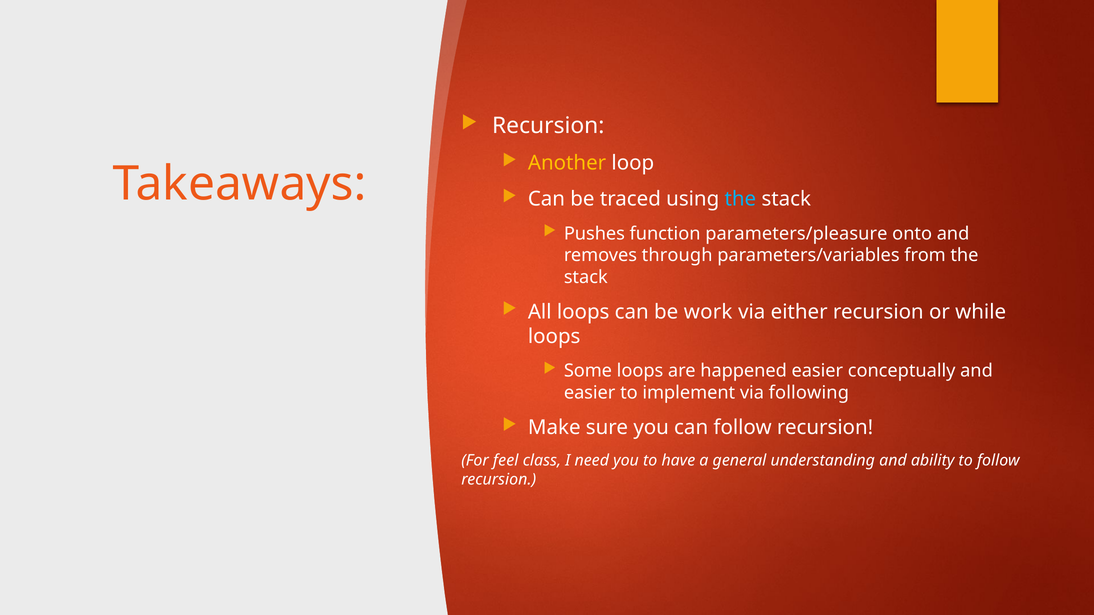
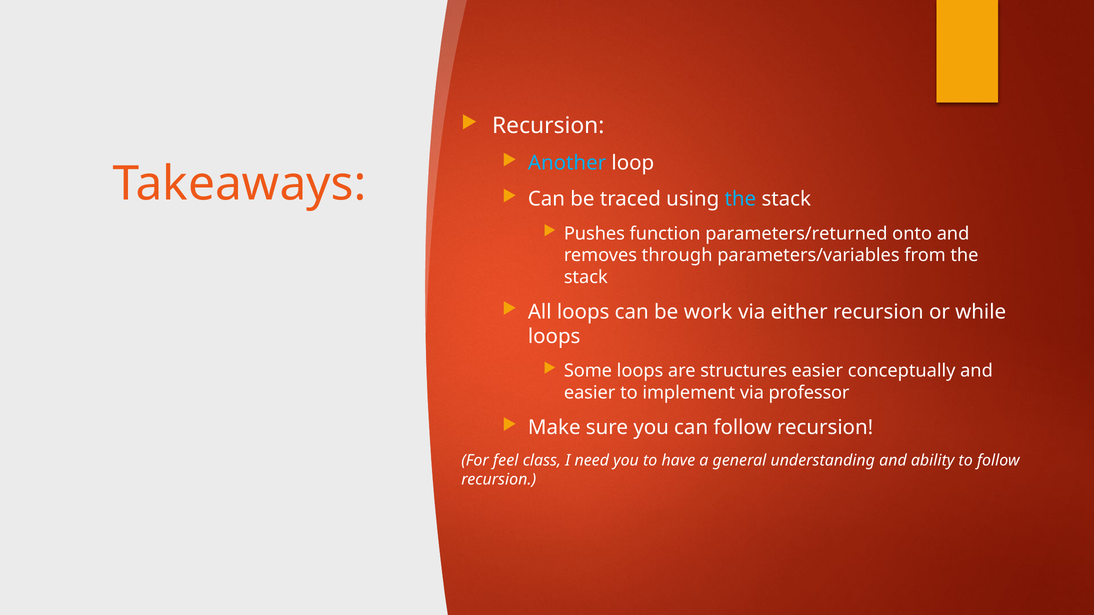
Another colour: yellow -> light blue
parameters/pleasure: parameters/pleasure -> parameters/returned
happened: happened -> structures
following: following -> professor
